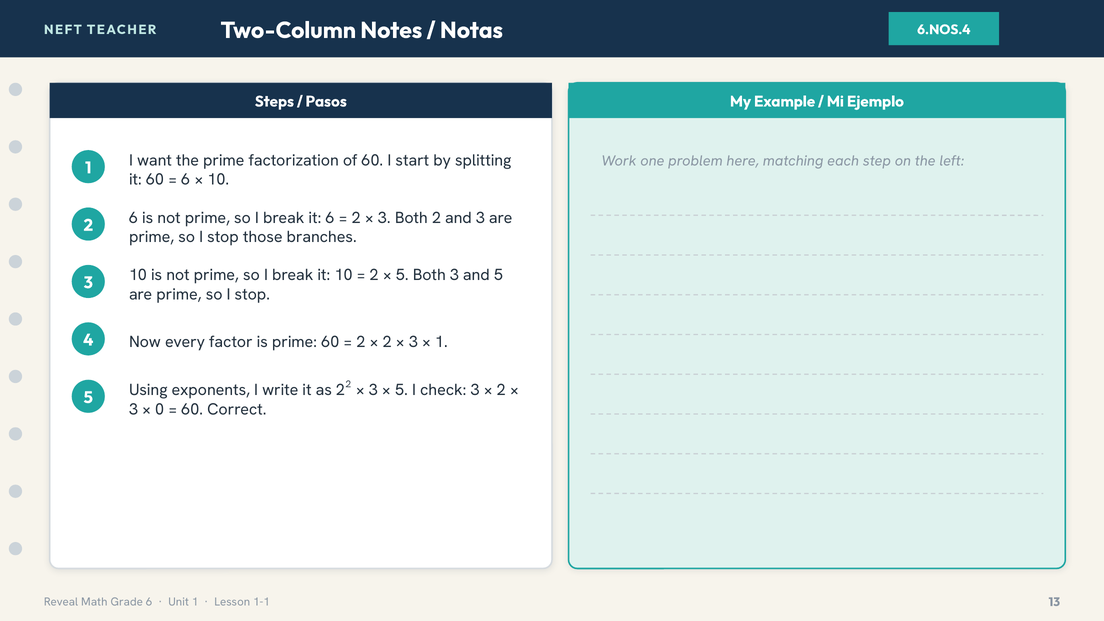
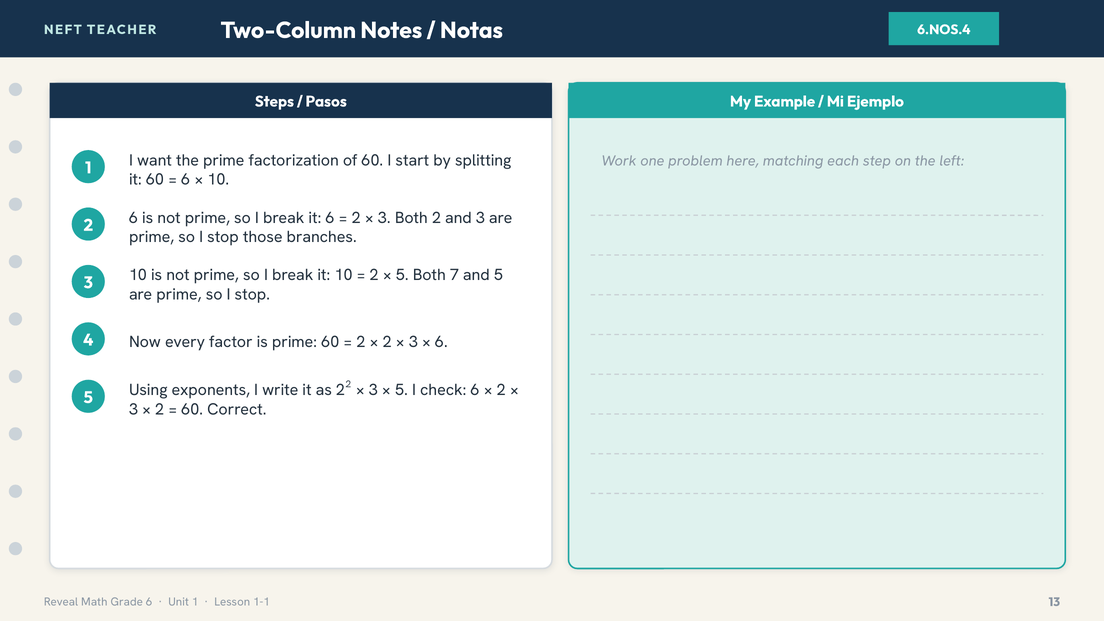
Both 3: 3 -> 7
1 at (441, 342): 1 -> 6
check 3: 3 -> 6
0 at (160, 409): 0 -> 2
